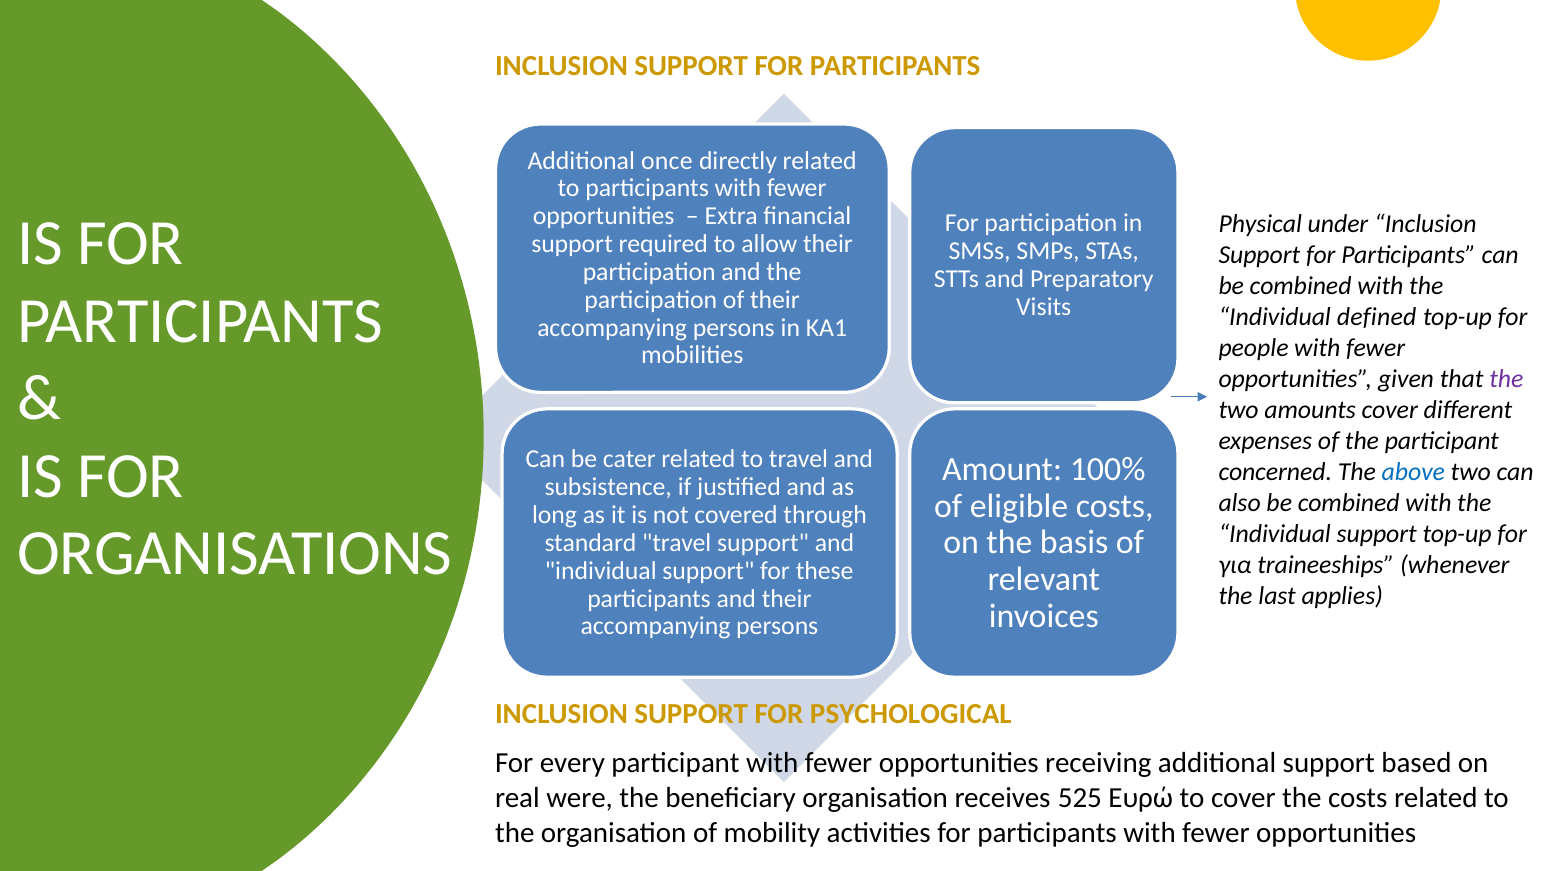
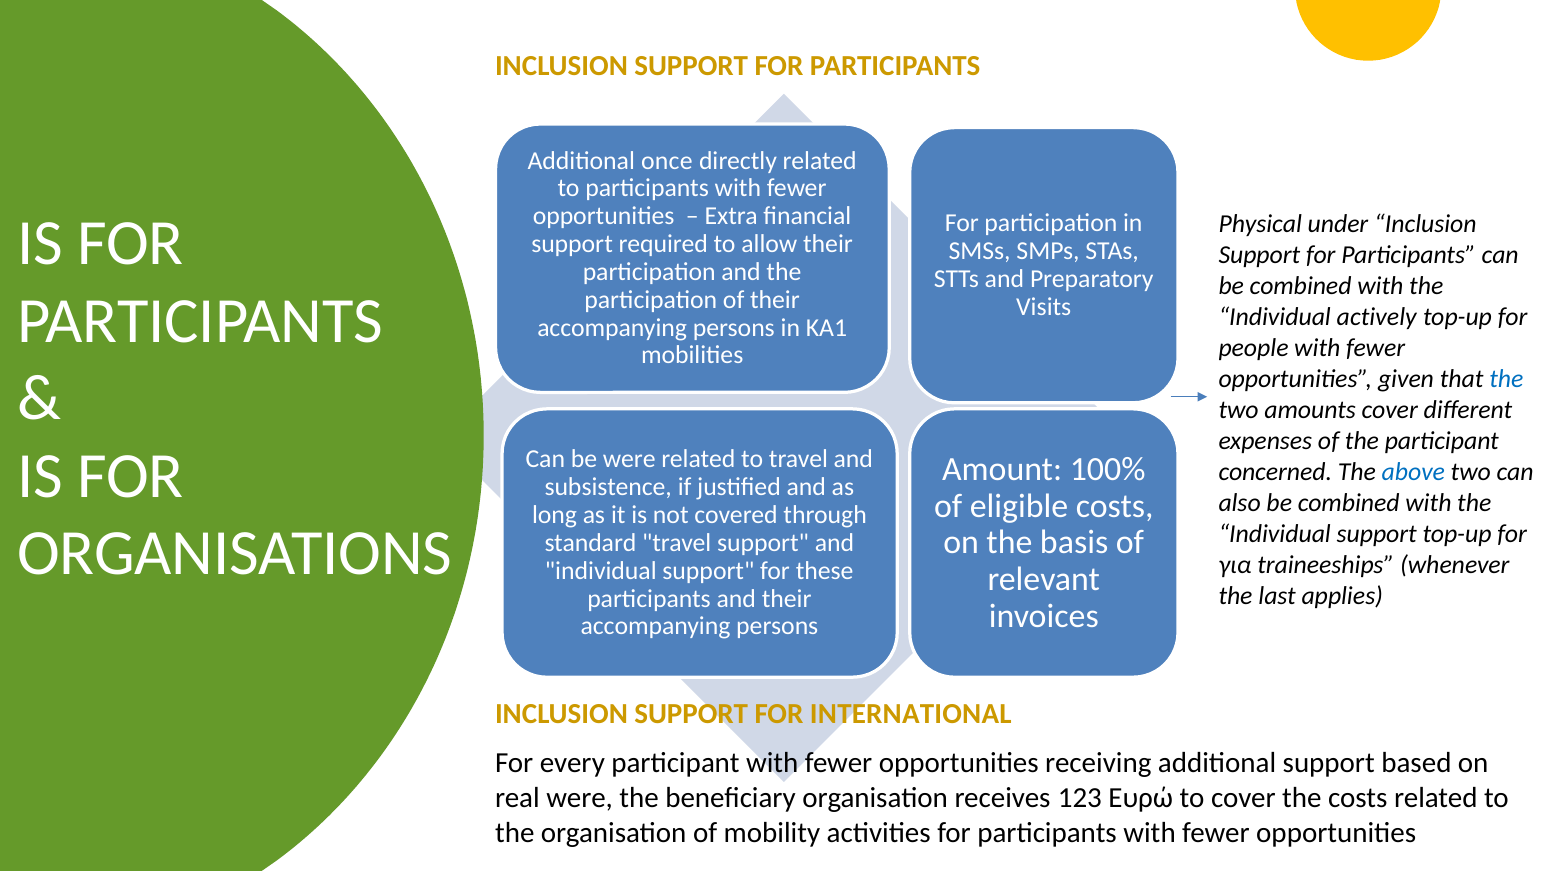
defined: defined -> actively
the at (1506, 379) colour: purple -> blue
be cater: cater -> were
PSYCHOLOGICAL: PSYCHOLOGICAL -> INTERNATIONAL
525: 525 -> 123
